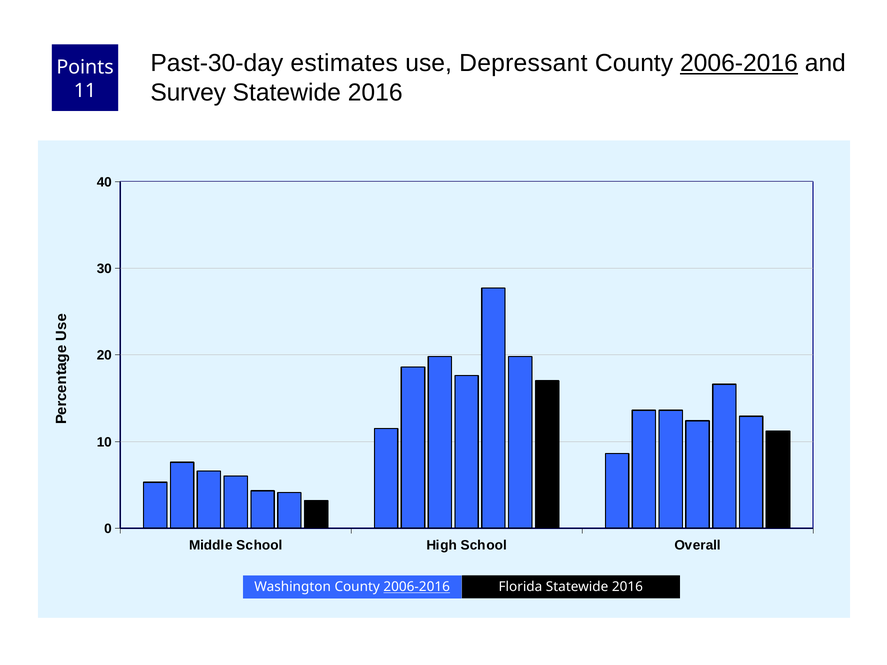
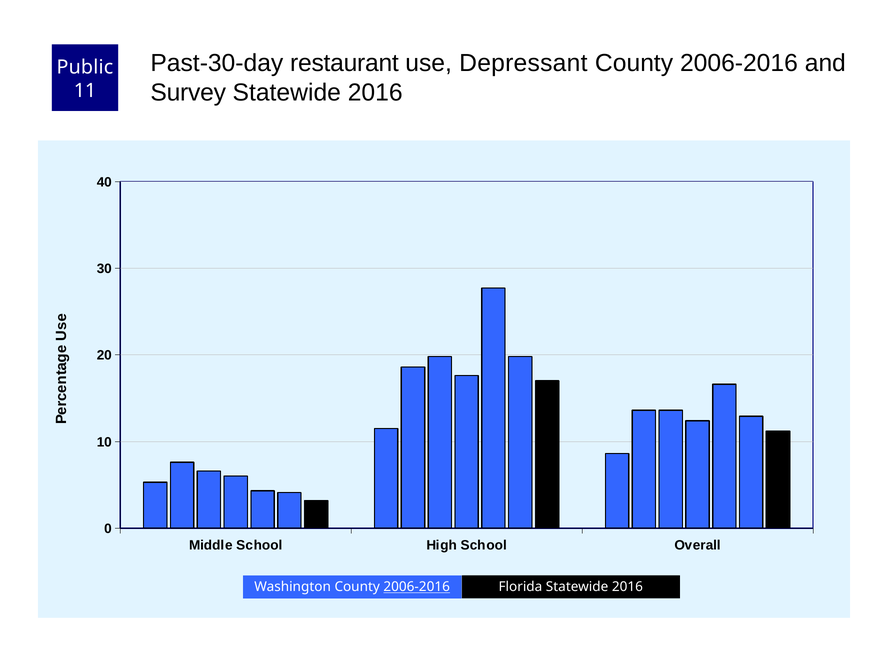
estimates: estimates -> restaurant
2006-2016 at (739, 63) underline: present -> none
Points: Points -> Public
